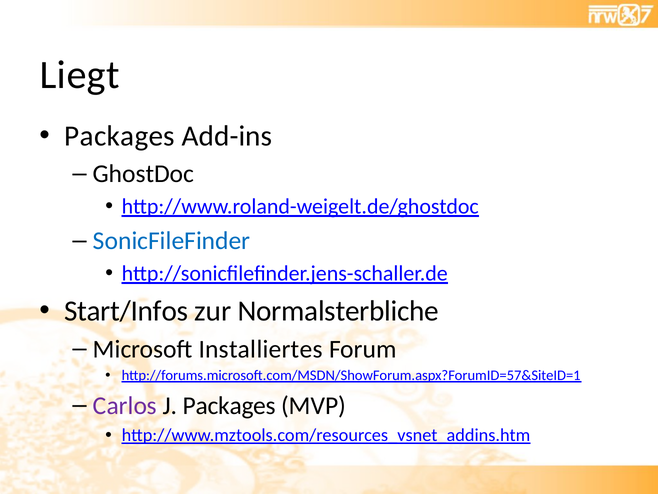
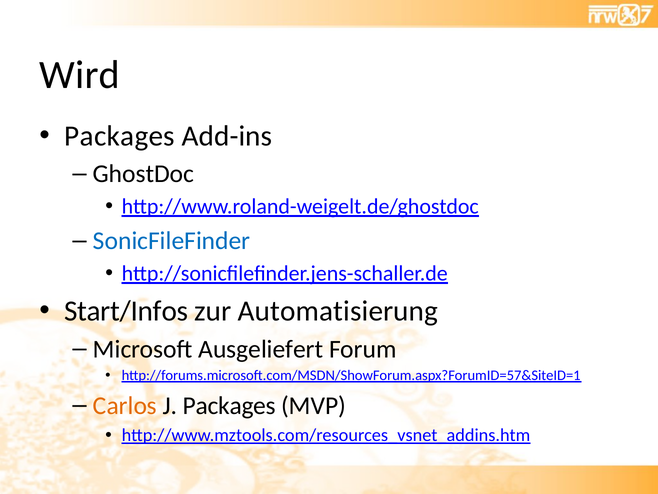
Liegt: Liegt -> Wird
Normalsterbliche: Normalsterbliche -> Automatisierung
Installiertes: Installiertes -> Ausgeliefert
Carlos colour: purple -> orange
